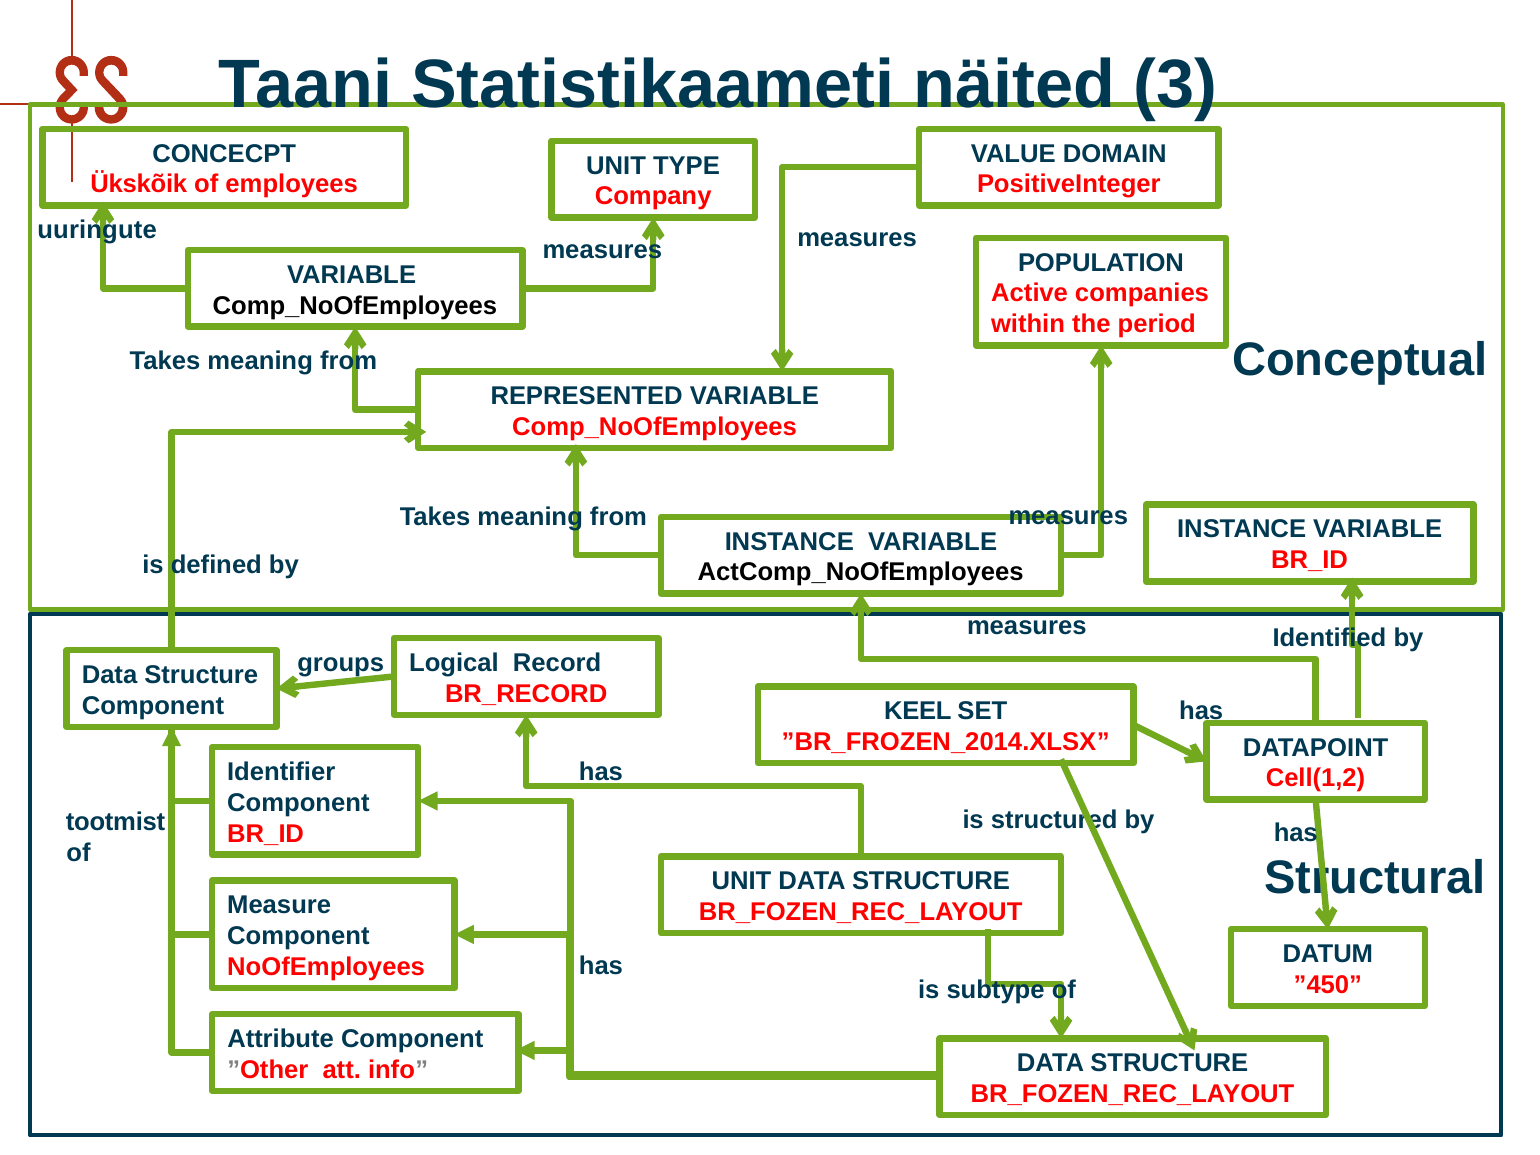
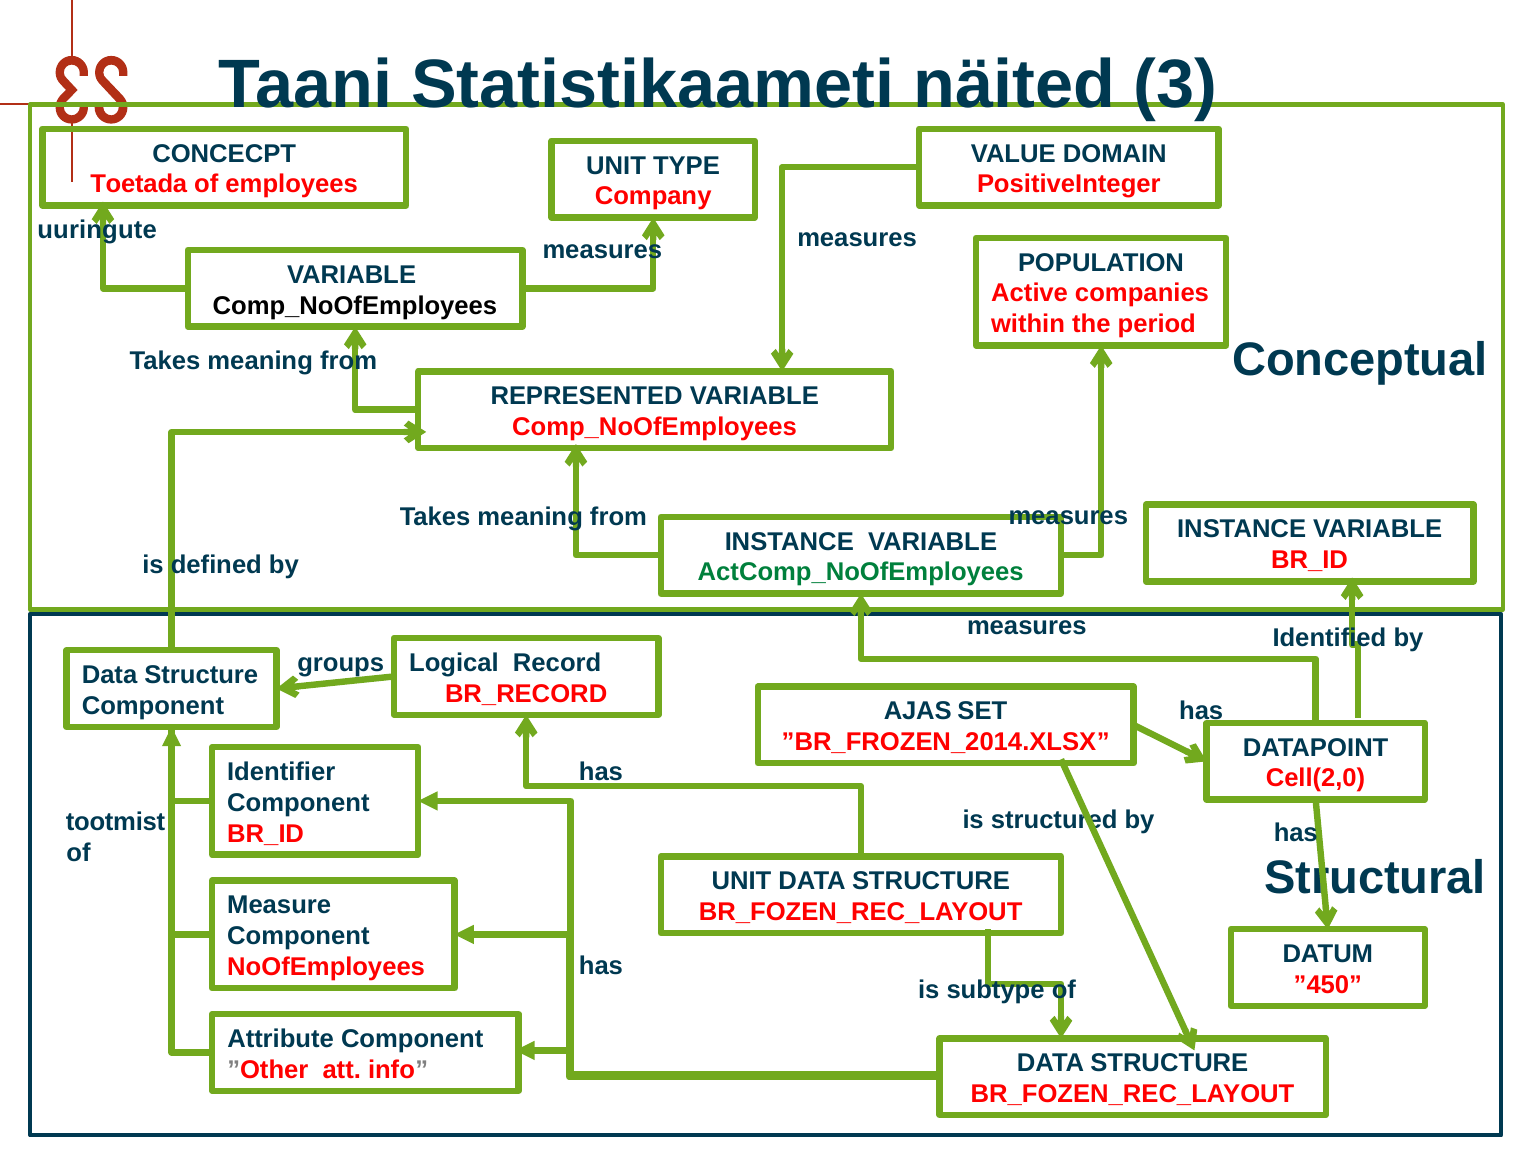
Ükskõik: Ükskõik -> Toetada
ActComp_NoOfEmployees colour: black -> green
KEEL: KEEL -> AJAS
Cell(1,2: Cell(1,2 -> Cell(2,0
